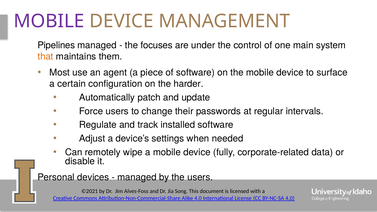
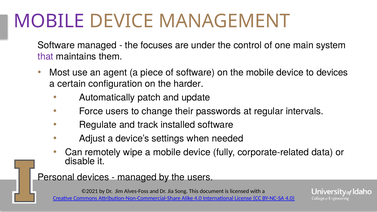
Pipelines at (56, 45): Pipelines -> Software
that colour: orange -> purple
to surface: surface -> devices
